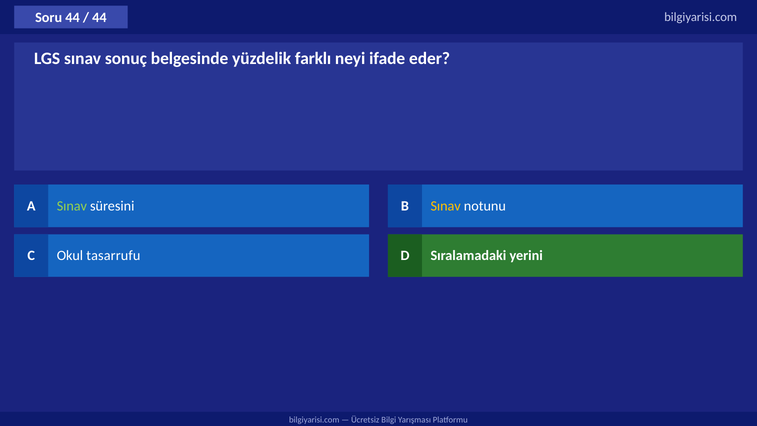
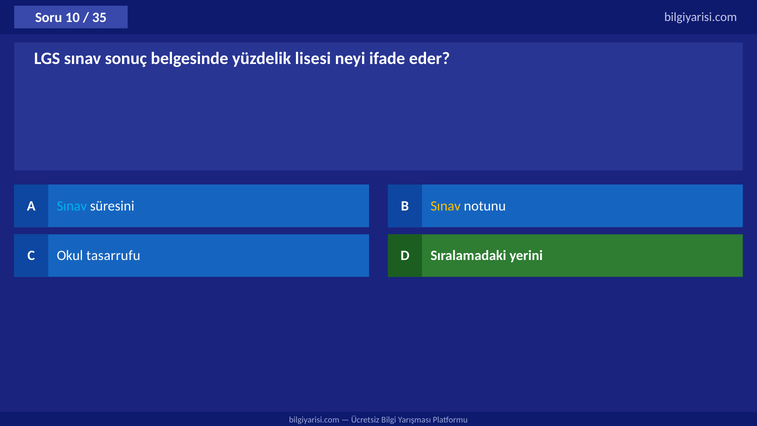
Soru 44: 44 -> 10
44 at (99, 17): 44 -> 35
farklı: farklı -> lisesi
Sınav at (72, 206) colour: light green -> light blue
